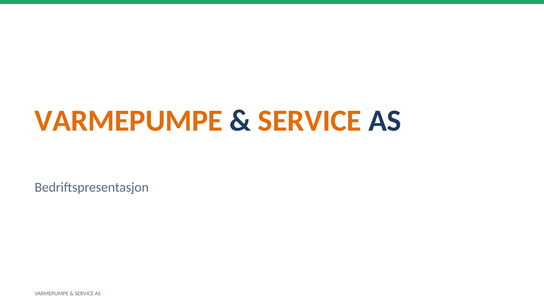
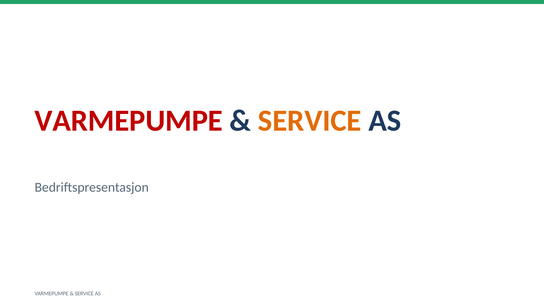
VARMEPUMPE at (129, 121) colour: orange -> red
